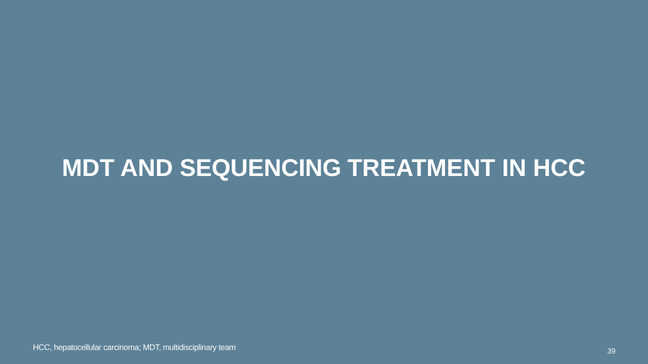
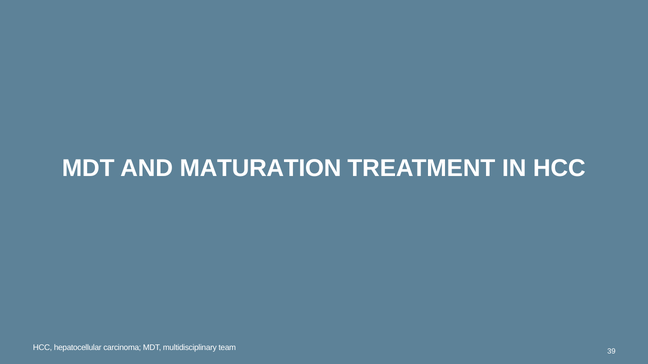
SEQUENCING: SEQUENCING -> MATURATION
